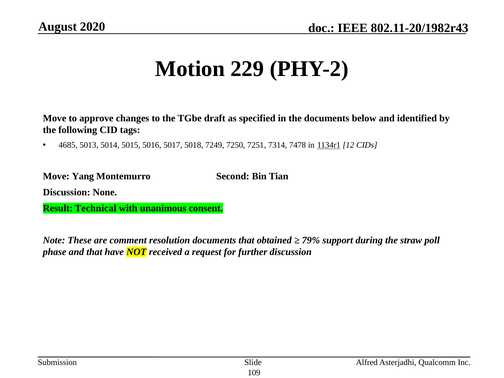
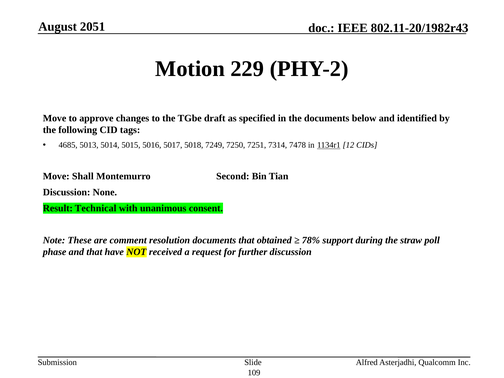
2020: 2020 -> 2051
Yang: Yang -> Shall
79%: 79% -> 78%
